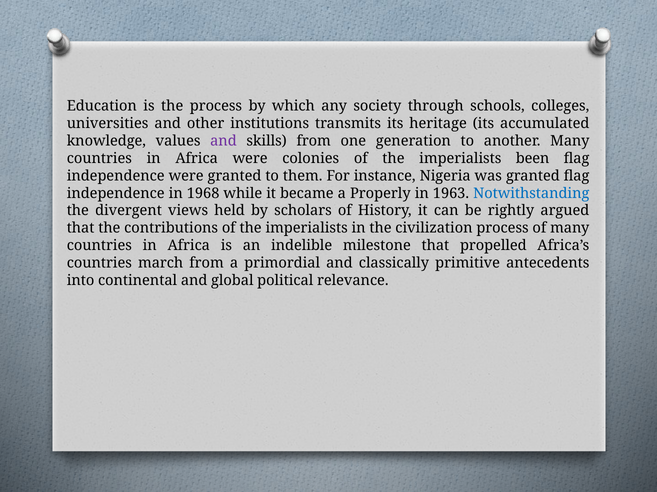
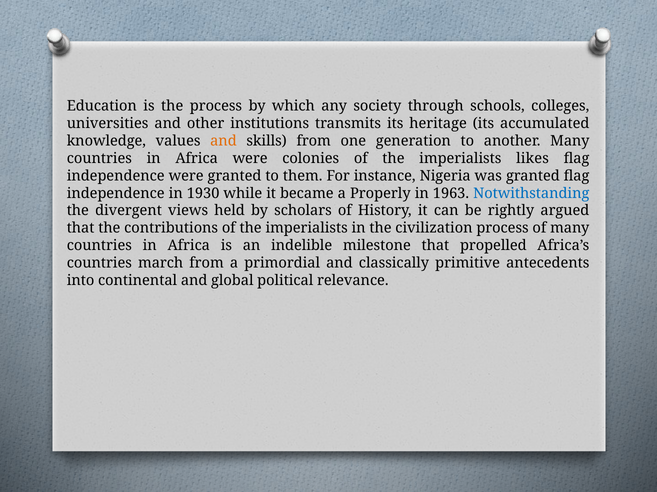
and at (223, 141) colour: purple -> orange
been: been -> likes
1968: 1968 -> 1930
